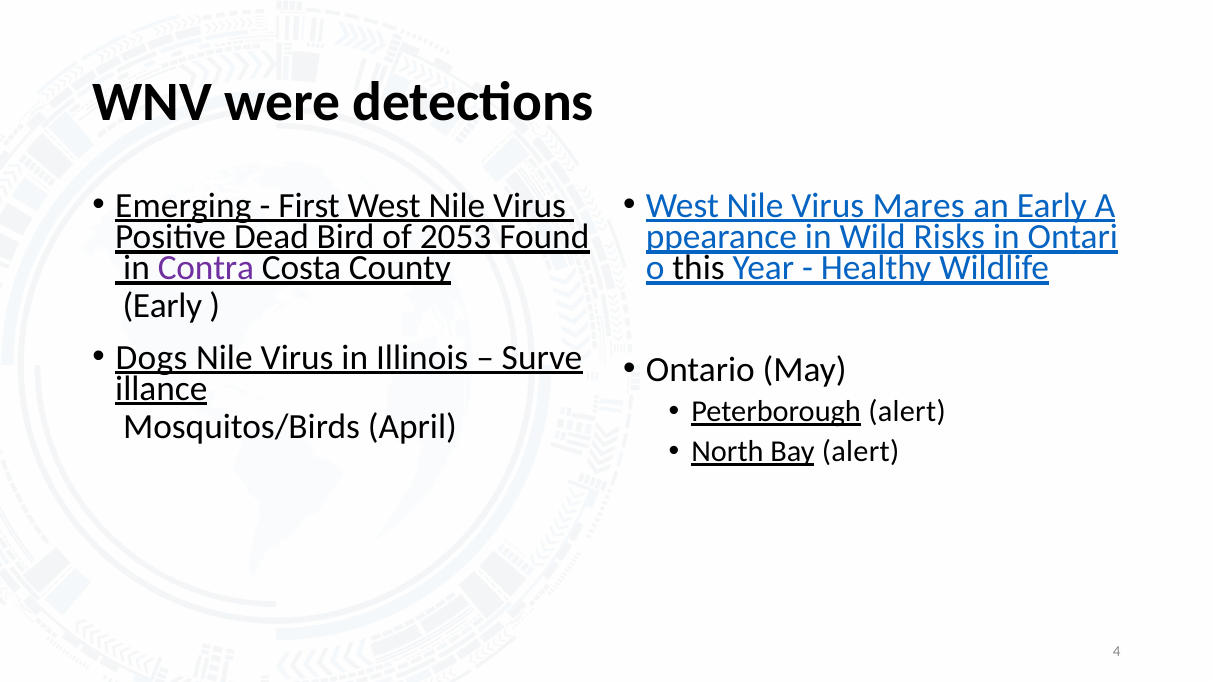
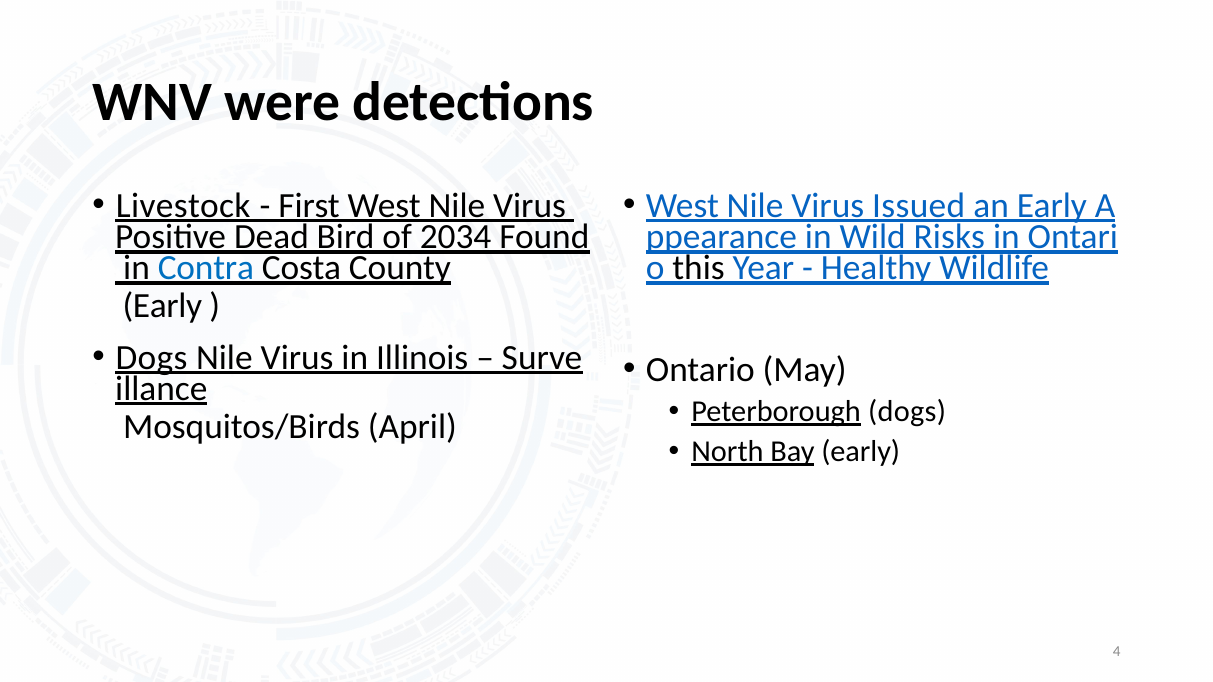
Emerging: Emerging -> Livestock
Mares: Mares -> Issued
2053: 2053 -> 2034
Contra colour: purple -> blue
Peterborough alert: alert -> dogs
Bay alert: alert -> early
